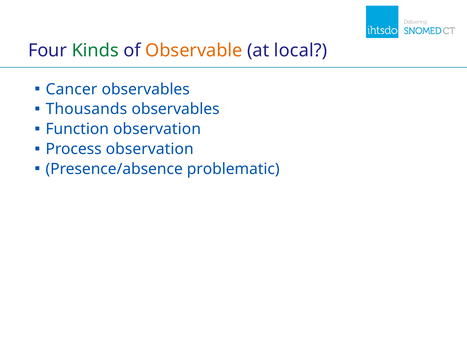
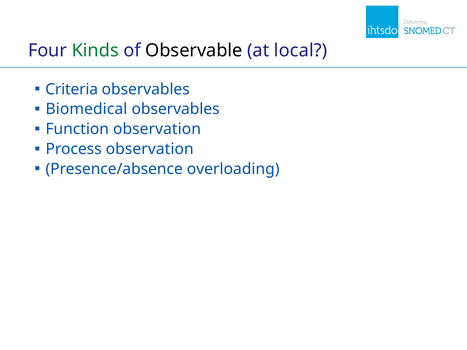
Observable colour: orange -> black
Cancer: Cancer -> Criteria
Thousands: Thousands -> Biomedical
problematic: problematic -> overloading
